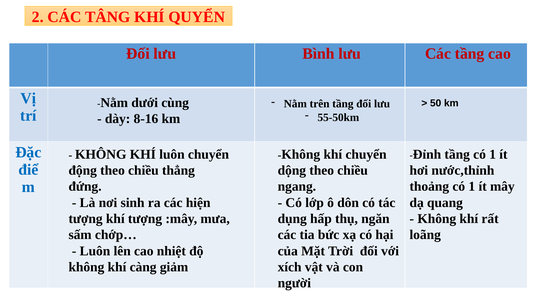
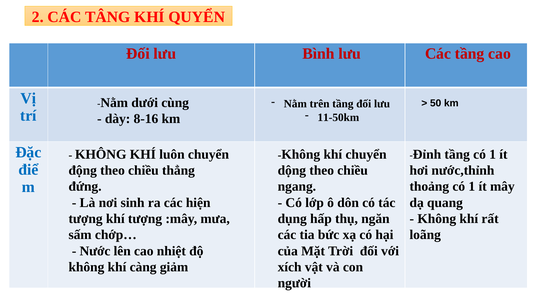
55-50km: 55-50km -> 11-50km
Luôn at (95, 251): Luôn -> Nước
